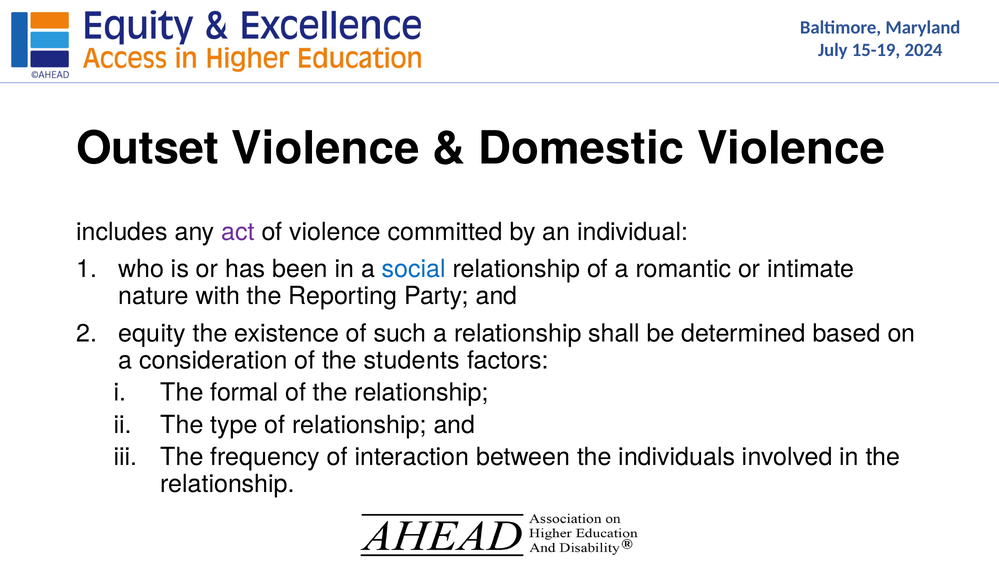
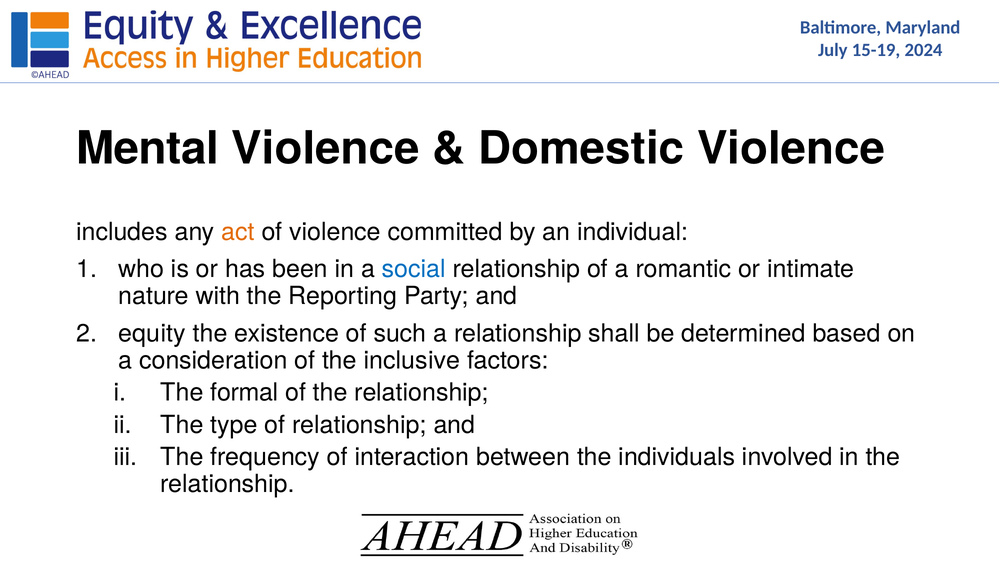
Outset: Outset -> Mental
act colour: purple -> orange
students: students -> inclusive
